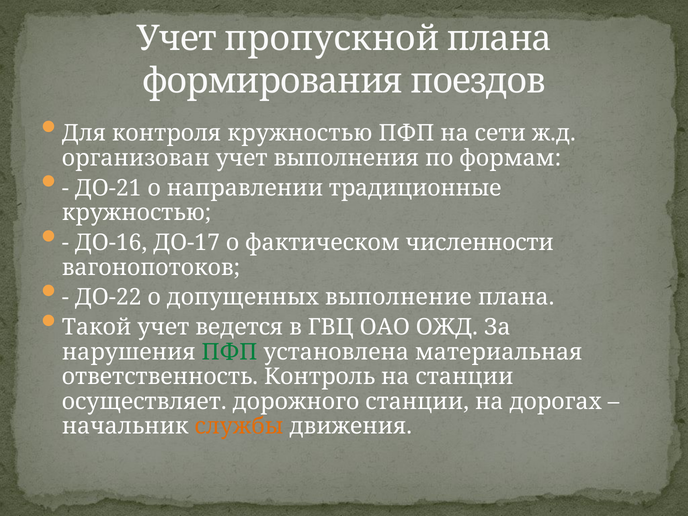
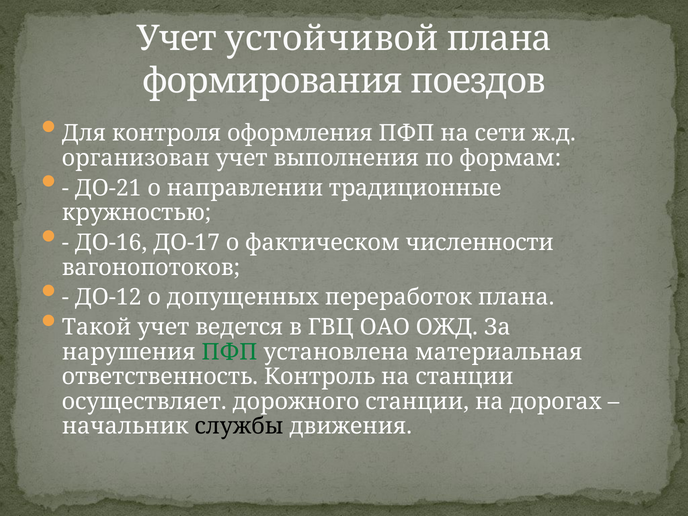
пропускной: пропускной -> устойчивой
контроля кружностью: кружностью -> оформления
ДО-22: ДО-22 -> ДО-12
выполнение: выполнение -> переработок
службы colour: orange -> black
